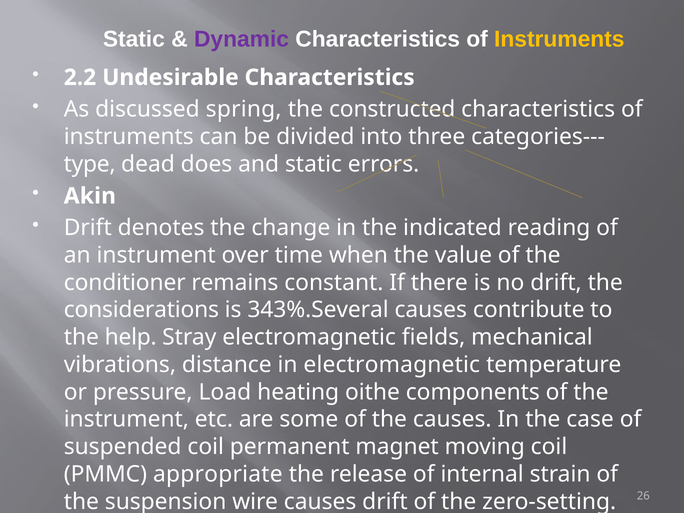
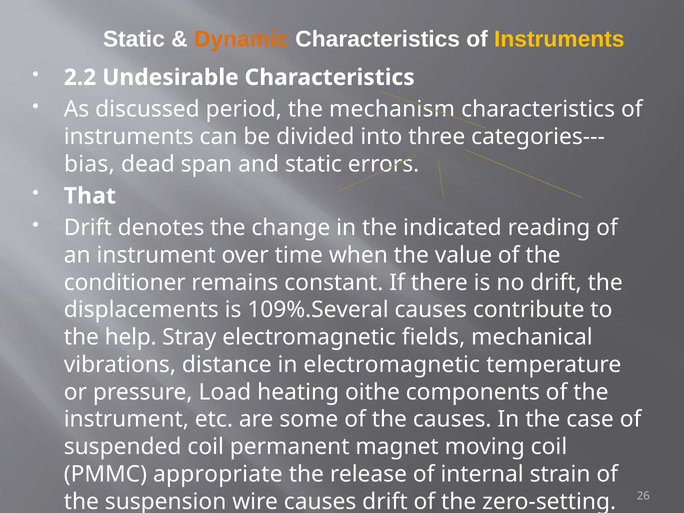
Dynamic colour: purple -> orange
spring: spring -> period
constructed: constructed -> mechanism
type: type -> bias
does: does -> span
Akin: Akin -> That
considerations: considerations -> displacements
343%.Several: 343%.Several -> 109%.Several
